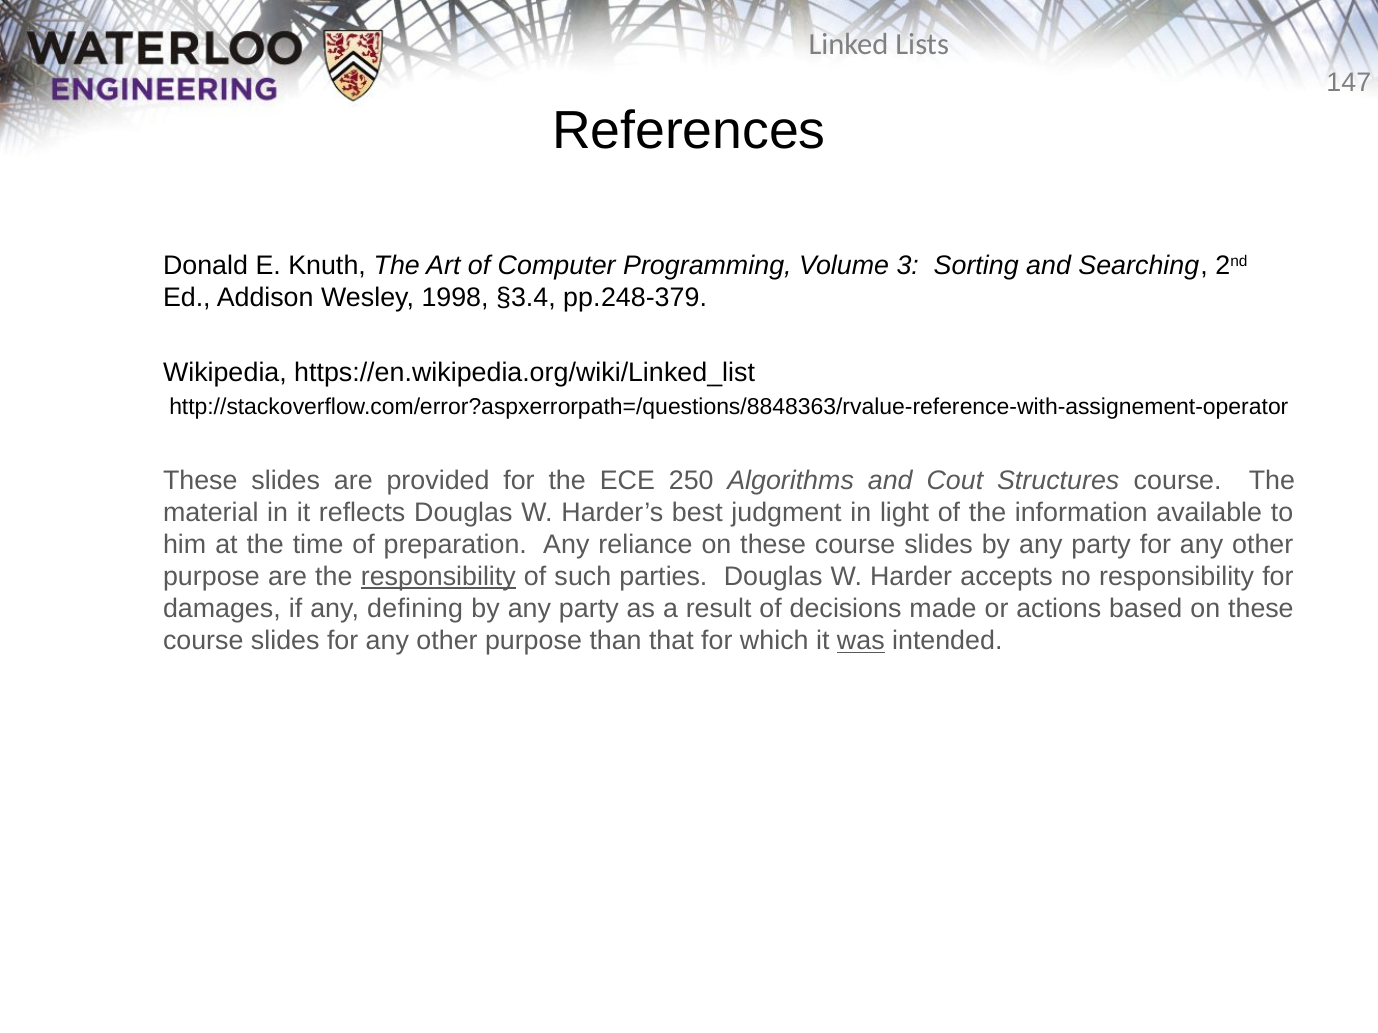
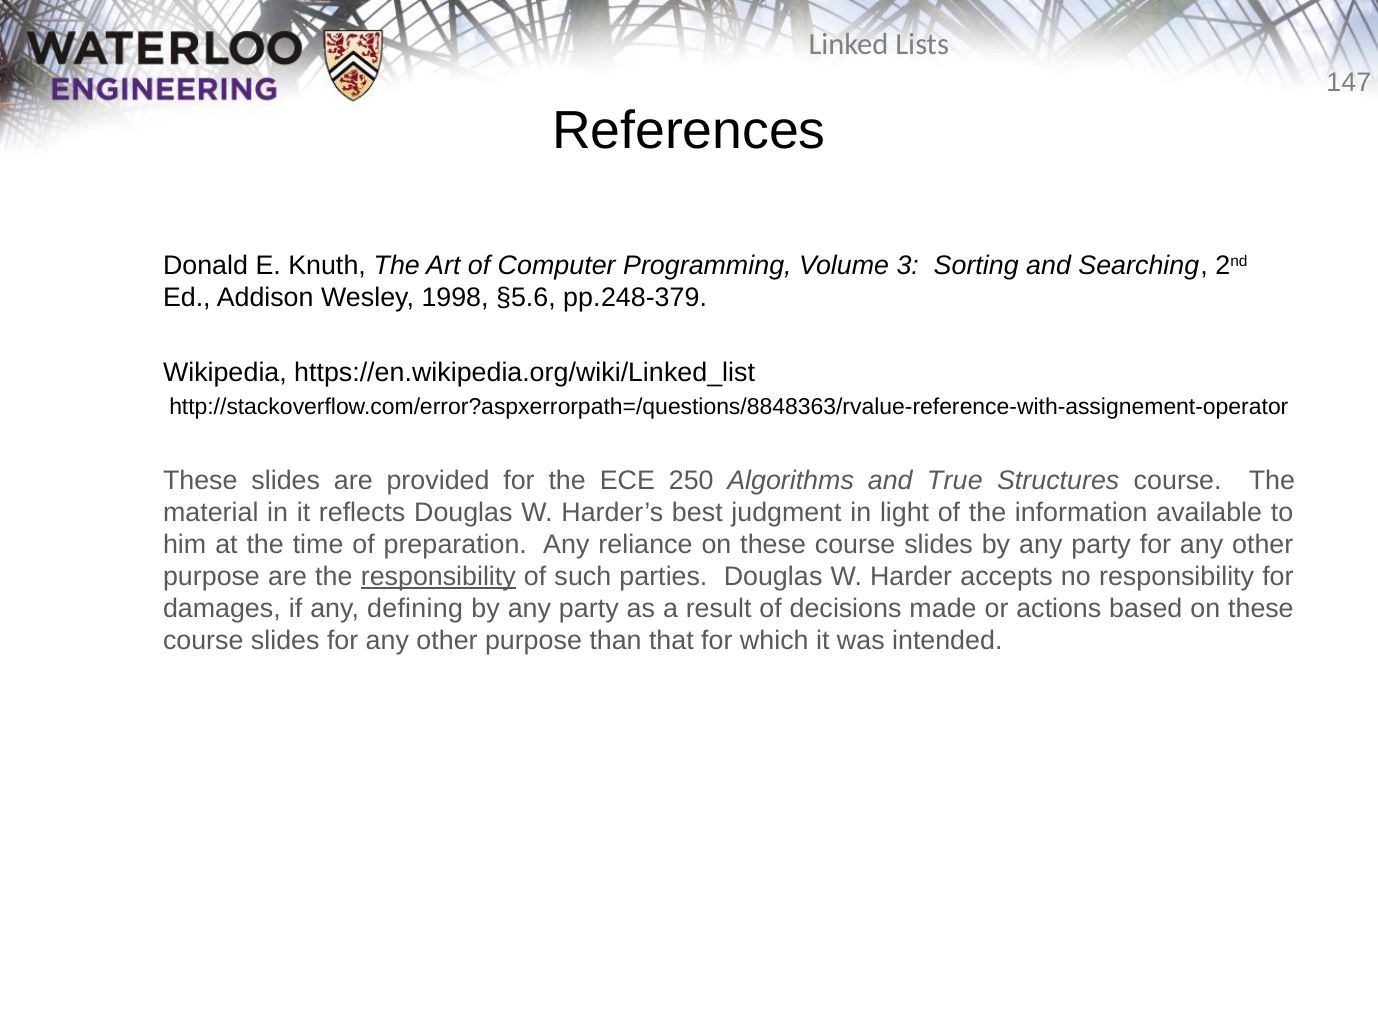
§3.4: §3.4 -> §5.6
Cout: Cout -> True
was underline: present -> none
